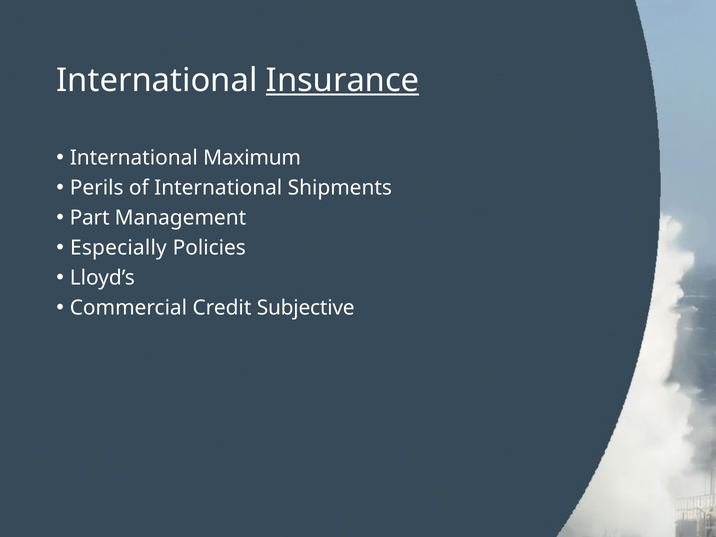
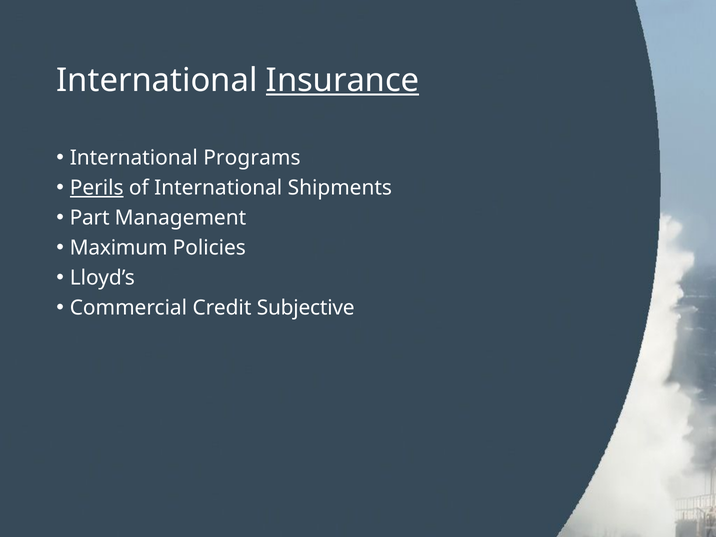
Maximum: Maximum -> Programs
Perils underline: none -> present
Especially: Especially -> Maximum
